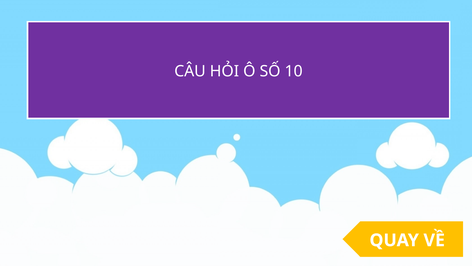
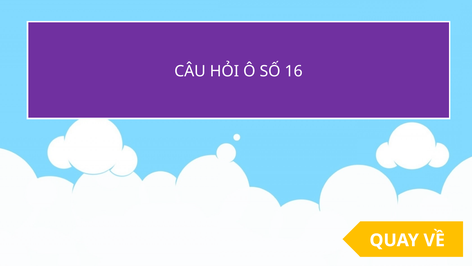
10: 10 -> 16
